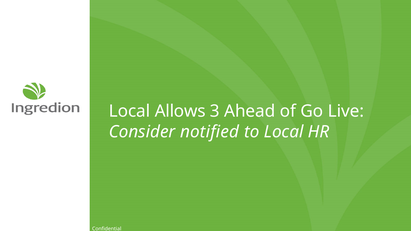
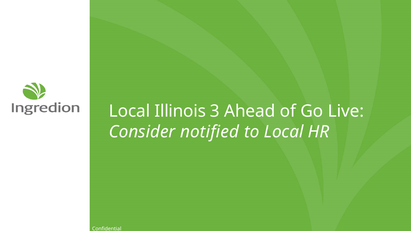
Allows: Allows -> Illinois
